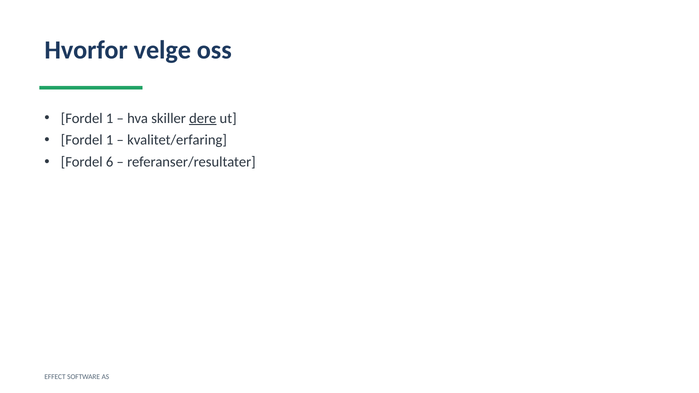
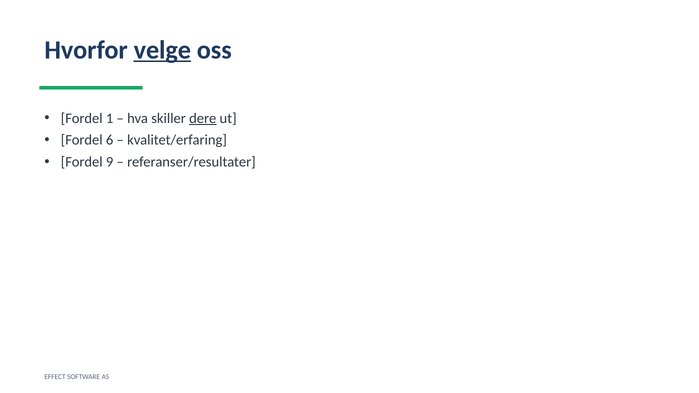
velge underline: none -> present
1 at (110, 140): 1 -> 6
6: 6 -> 9
